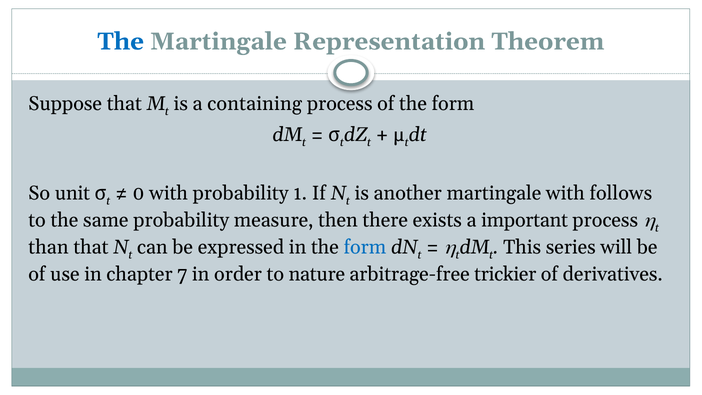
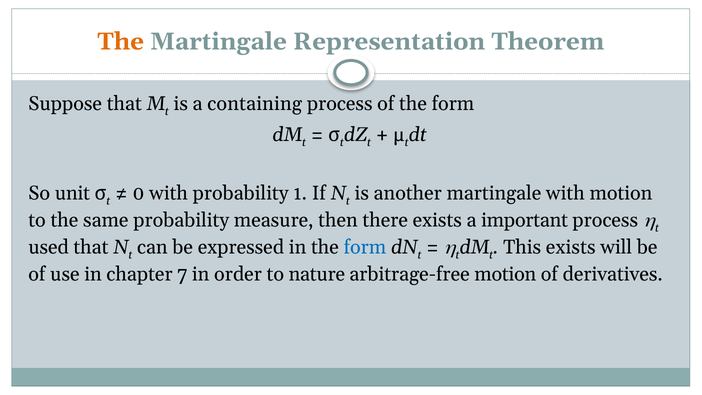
The at (121, 41) colour: blue -> orange
with follows: follows -> motion
than: than -> used
This series: series -> exists
arbitrage-free trickier: trickier -> motion
